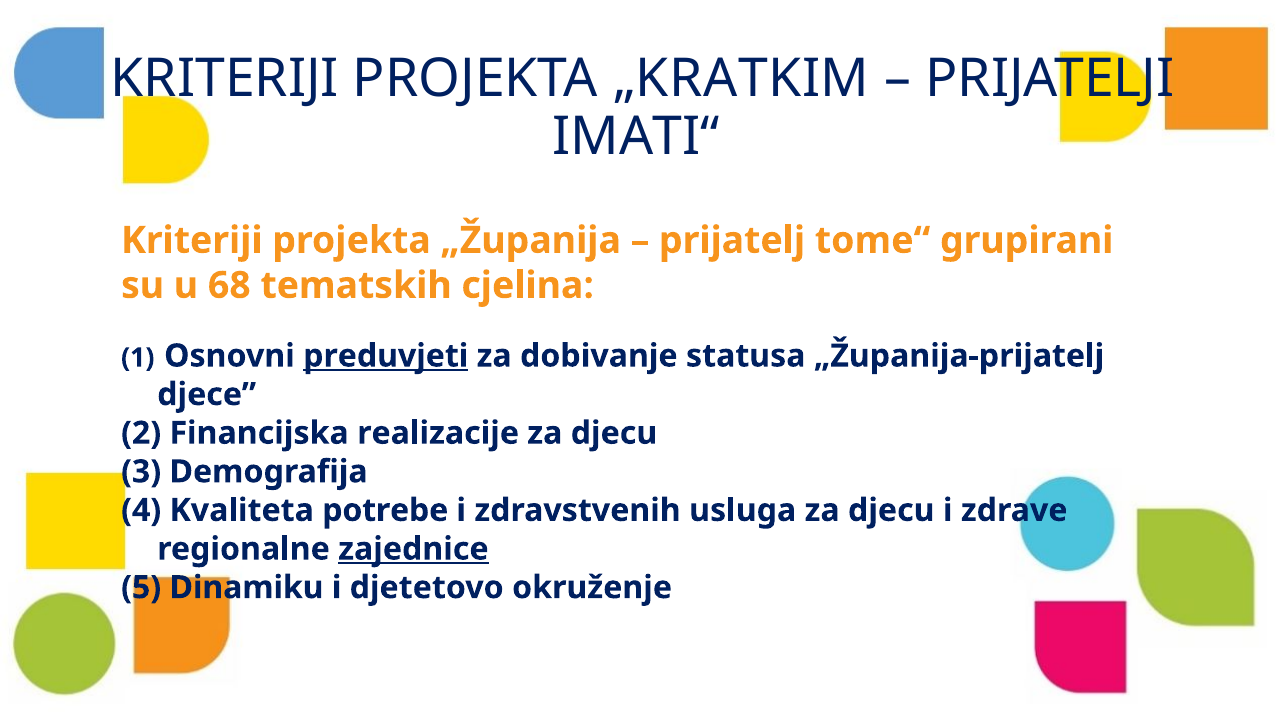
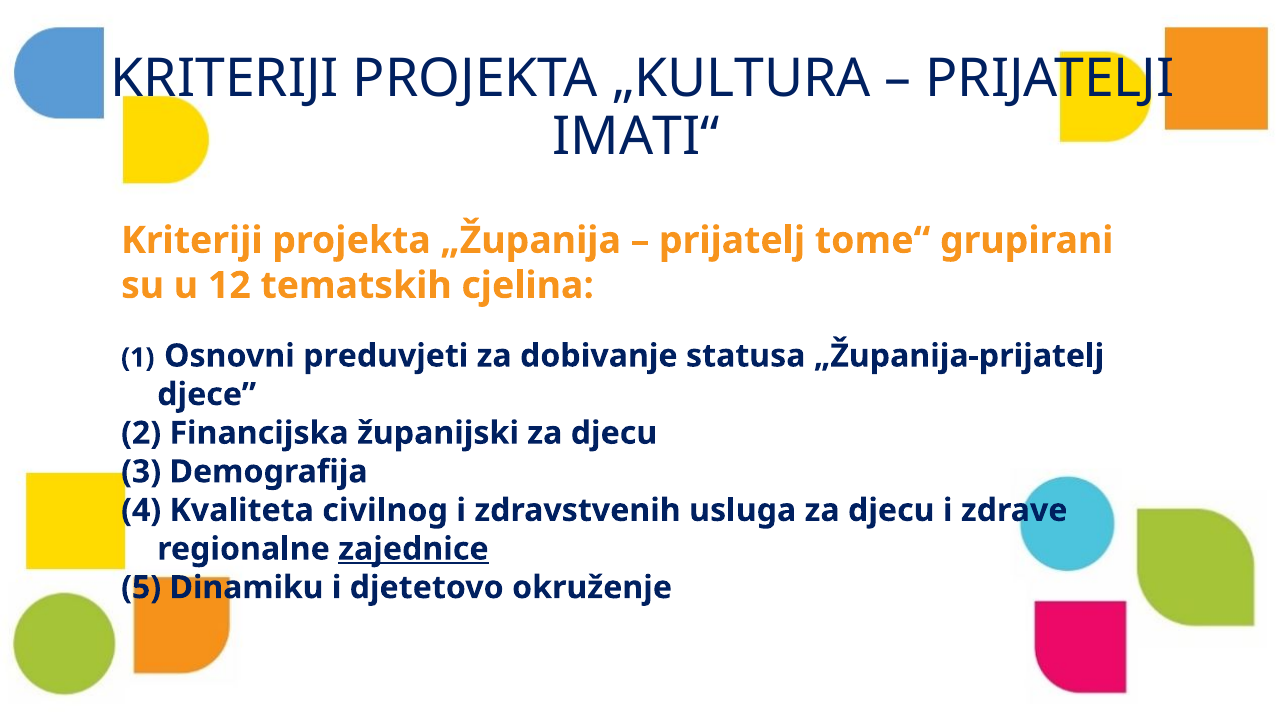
„KRATKIM: „KRATKIM -> „KULTURA
68: 68 -> 12
preduvjeti underline: present -> none
realizacije: realizacije -> županijski
potrebe: potrebe -> civilnog
